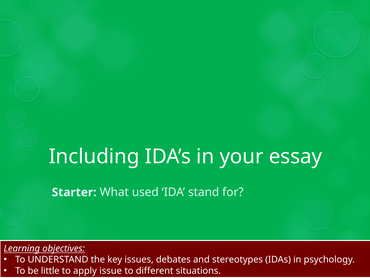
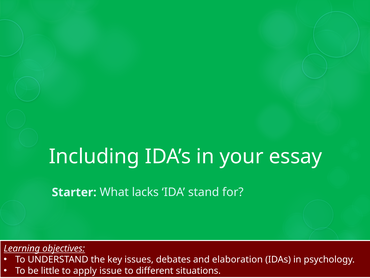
used: used -> lacks
stereotypes: stereotypes -> elaboration
